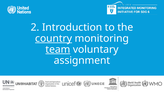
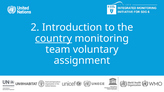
team underline: present -> none
